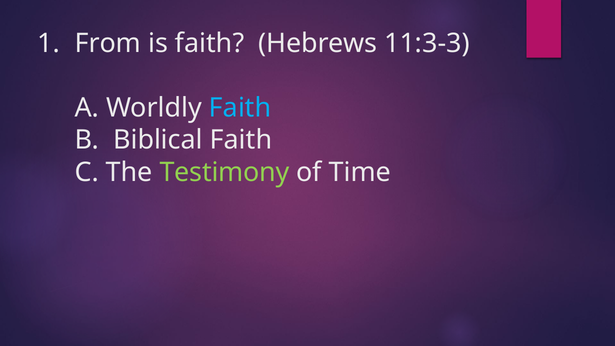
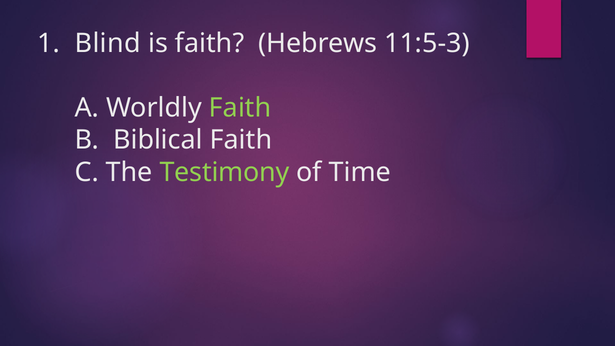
From: From -> Blind
11:3-3: 11:3-3 -> 11:5-3
Faith at (240, 108) colour: light blue -> light green
